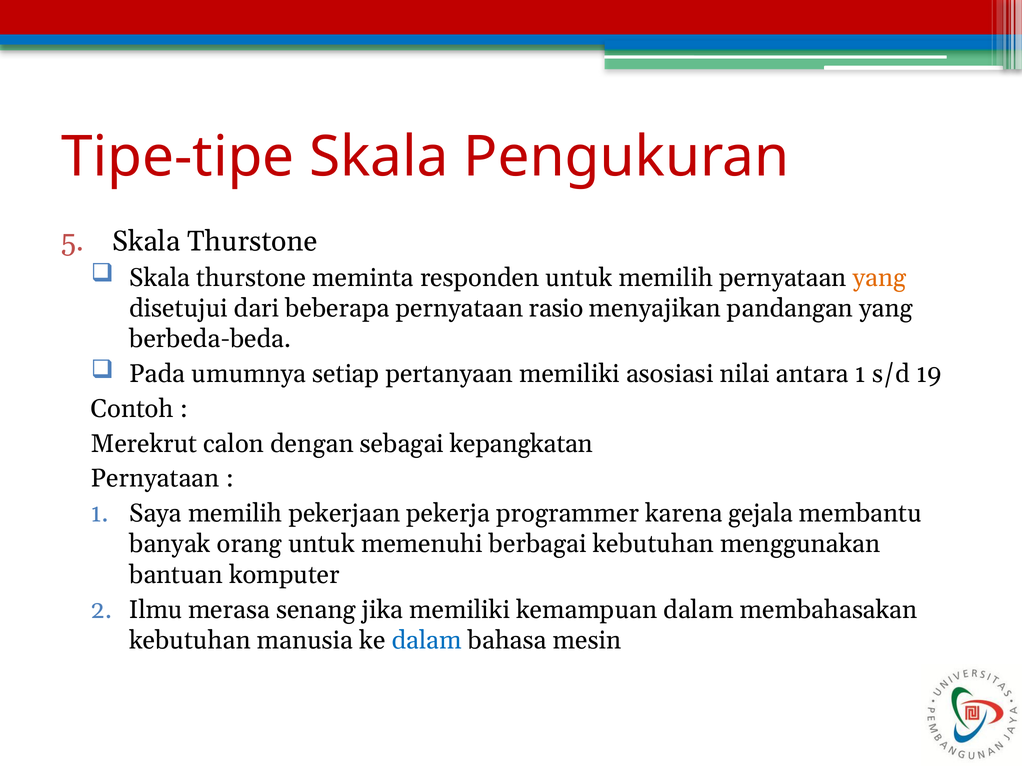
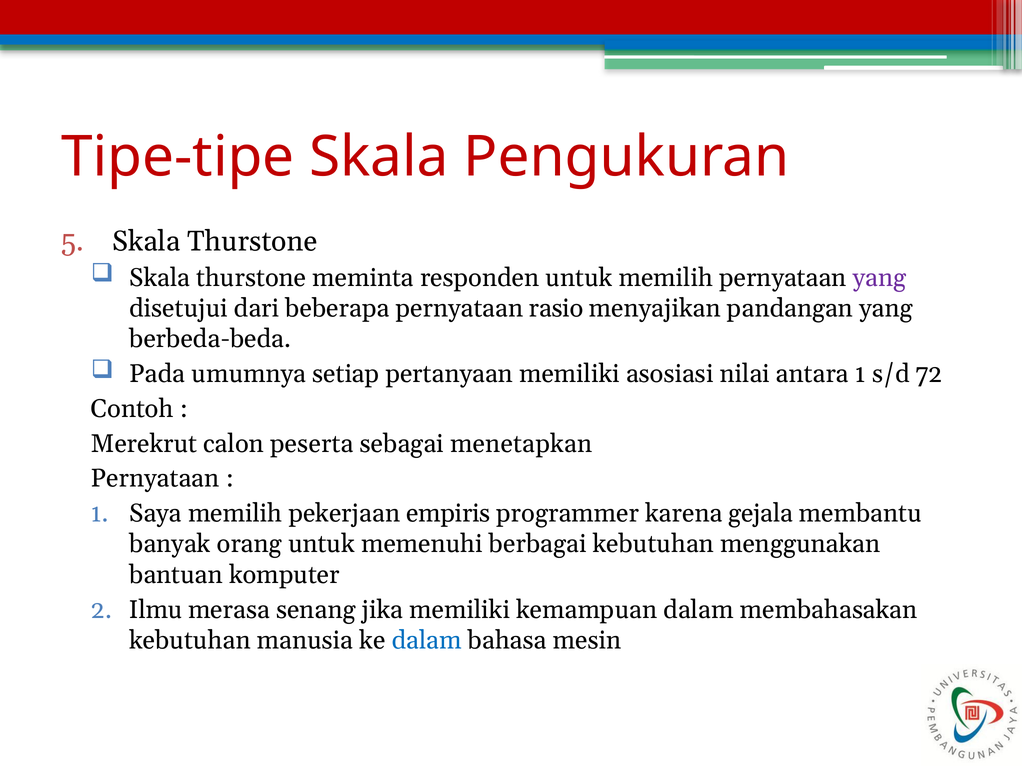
yang at (879, 278) colour: orange -> purple
19: 19 -> 72
dengan: dengan -> peserta
kepangkatan: kepangkatan -> menetapkan
pekerja: pekerja -> empiris
